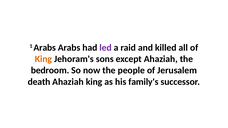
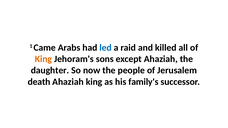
1 Arabs: Arabs -> Came
led colour: purple -> blue
bedroom: bedroom -> daughter
